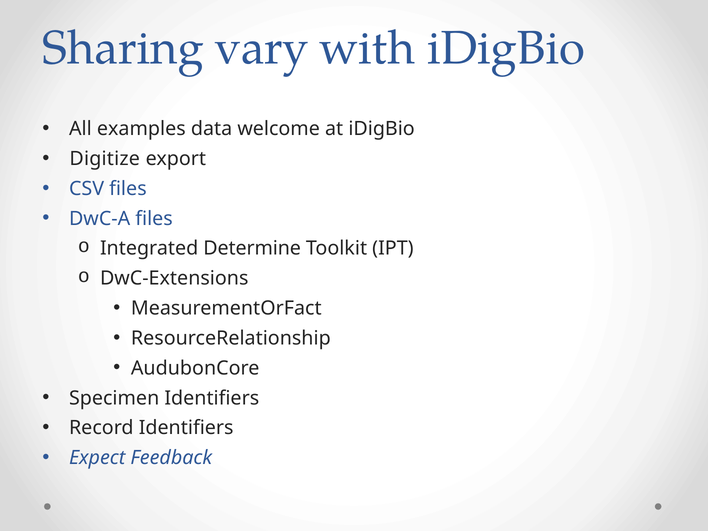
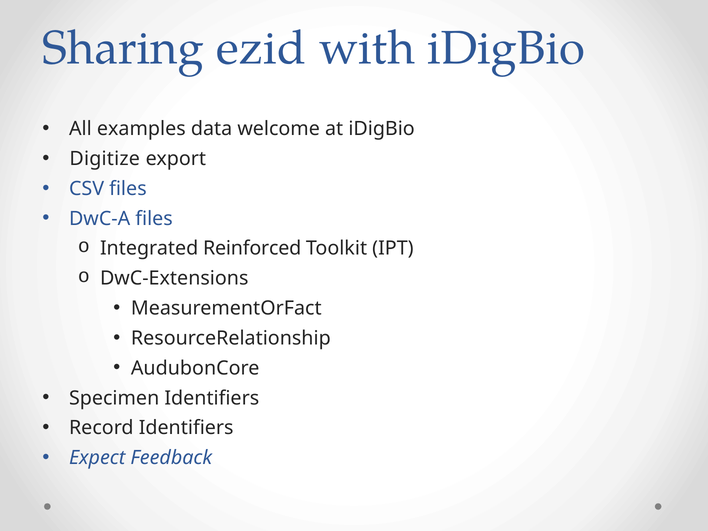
vary: vary -> ezid
Determine: Determine -> Reinforced
